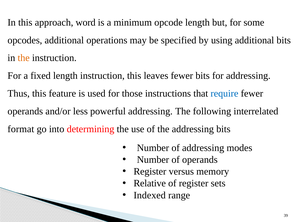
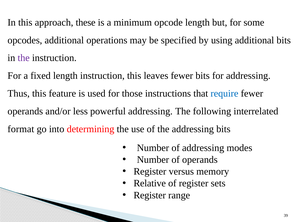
word: word -> these
the at (24, 58) colour: orange -> purple
Indexed at (150, 194): Indexed -> Register
